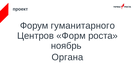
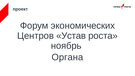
гуманитарного: гуманитарного -> экономических
Форм: Форм -> Устав
